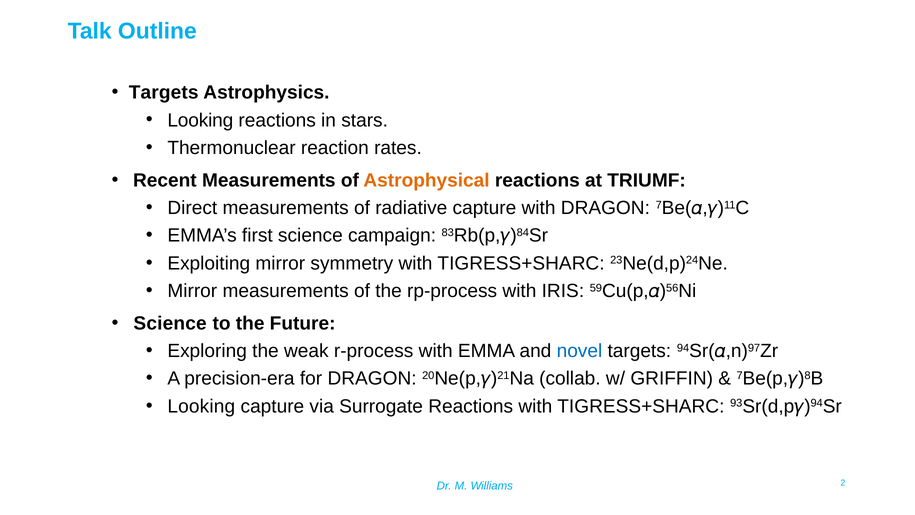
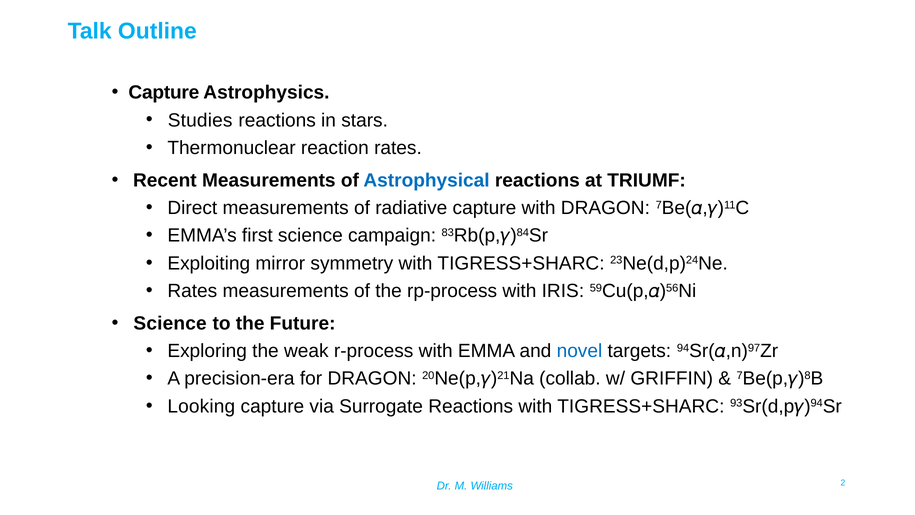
Targets at (164, 93): Targets -> Capture
Looking at (200, 120): Looking -> Studies
Astrophysical colour: orange -> blue
Mirror at (192, 291): Mirror -> Rates
